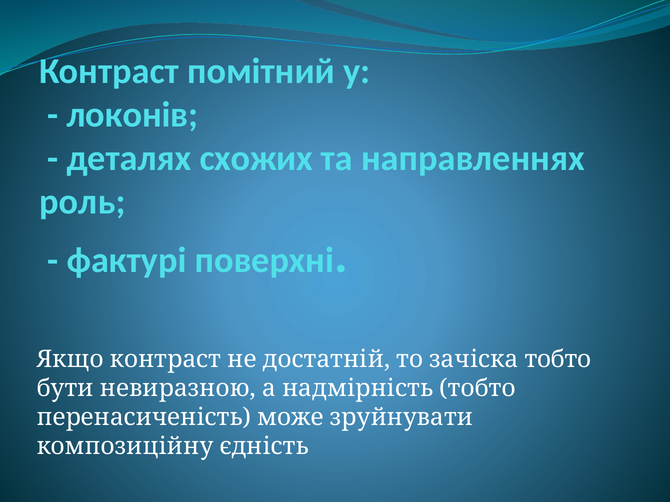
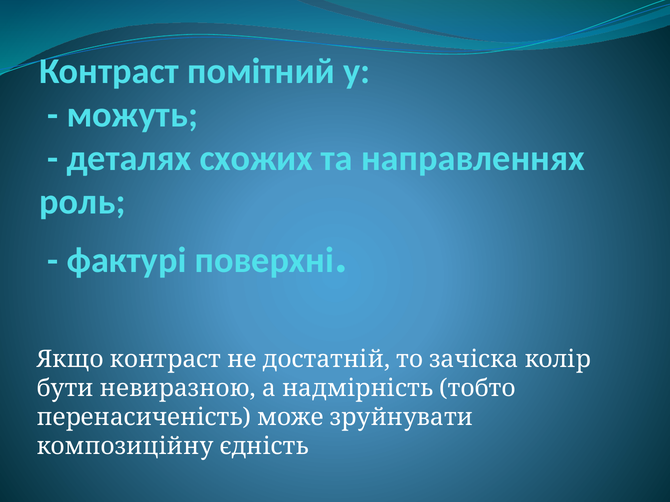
локонів: локонів -> можуть
зачіска тобто: тобто -> колір
